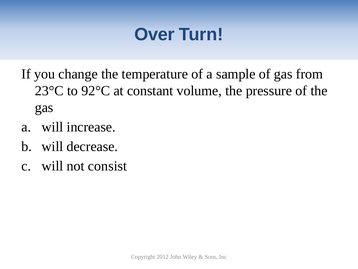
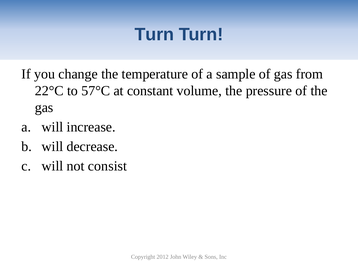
Over at (154, 34): Over -> Turn
23°C: 23°C -> 22°C
92°C: 92°C -> 57°C
